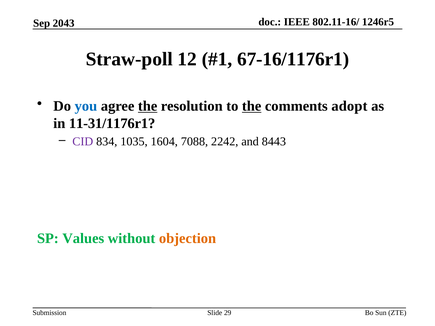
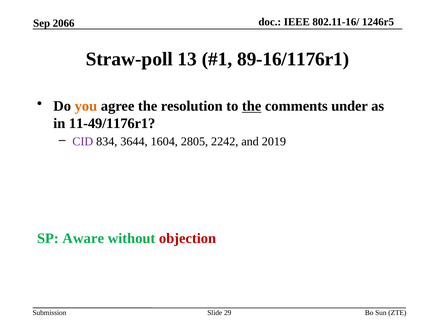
2043: 2043 -> 2066
12: 12 -> 13
67-16/1176r1: 67-16/1176r1 -> 89-16/1176r1
you colour: blue -> orange
the at (148, 106) underline: present -> none
adopt: adopt -> under
11-31/1176r1: 11-31/1176r1 -> 11-49/1176r1
1035: 1035 -> 3644
7088: 7088 -> 2805
8443: 8443 -> 2019
Values: Values -> Aware
objection colour: orange -> red
